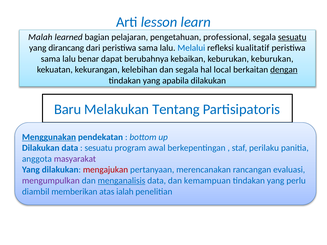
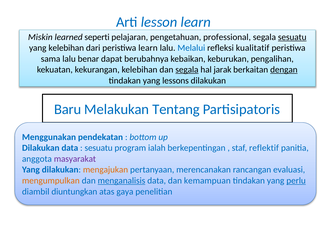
Malah: Malah -> Miskin
bagian: bagian -> seperti
yang dirancang: dirancang -> kelebihan
dari peristiwa sama: sama -> learn
keburukan keburukan: keburukan -> pengalihan
segala at (187, 70) underline: none -> present
local: local -> jarak
apabila: apabila -> lessons
Menggunakan underline: present -> none
awal: awal -> ialah
perilaku: perilaku -> reflektif
mengajukan colour: red -> orange
mengumpulkan colour: purple -> orange
perlu underline: none -> present
memberikan: memberikan -> diuntungkan
ialah: ialah -> gaya
